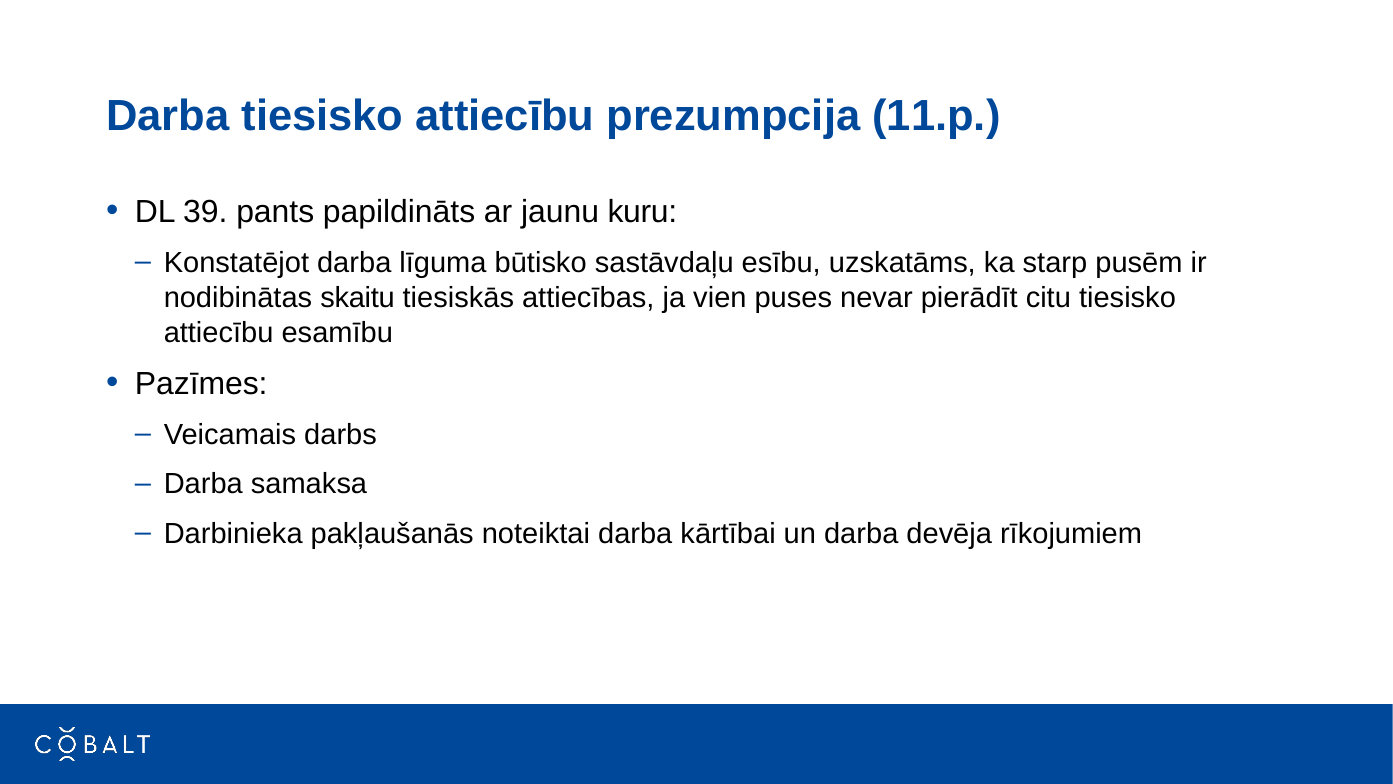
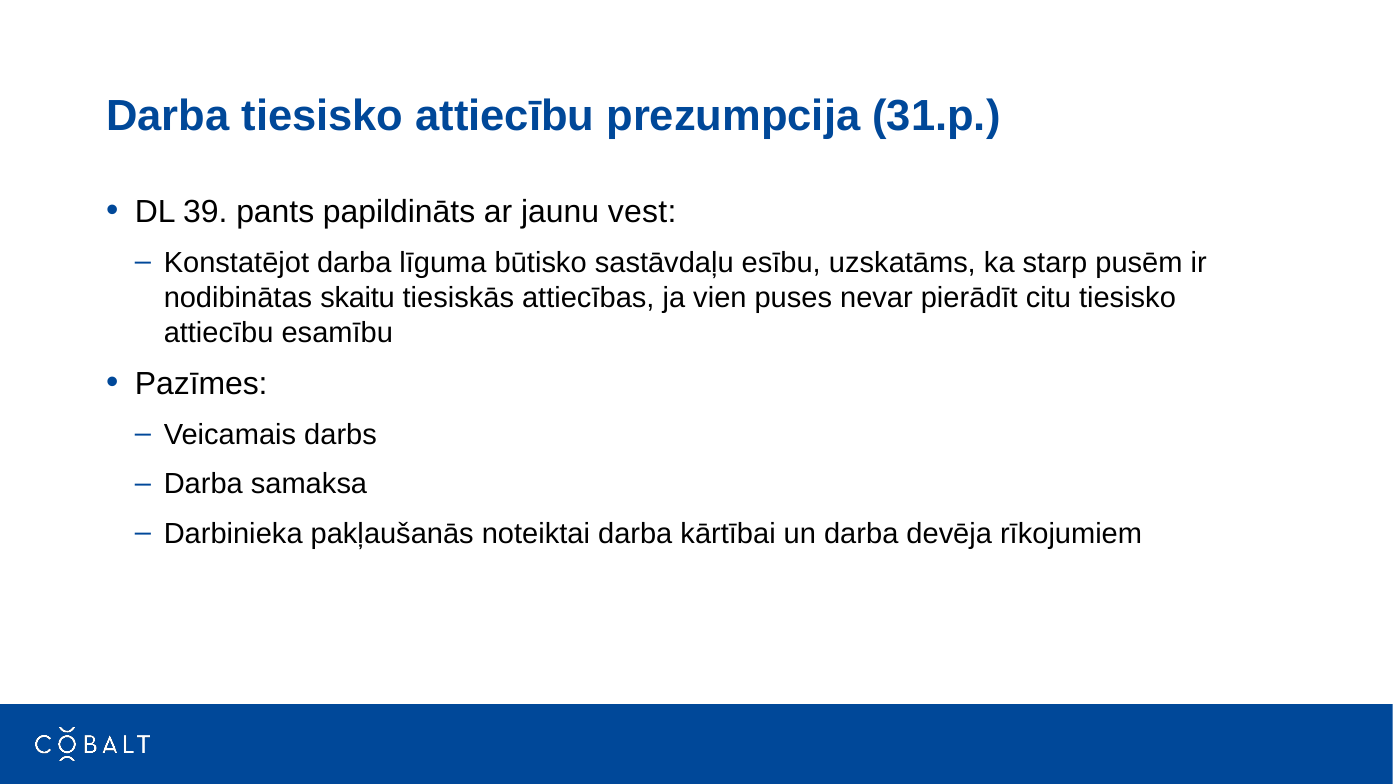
11.p: 11.p -> 31.p
kuru: kuru -> vest
